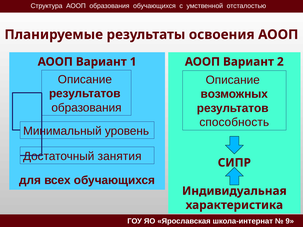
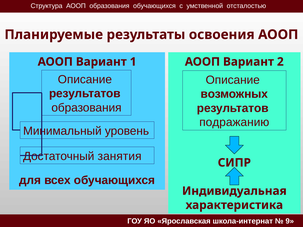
способность: способность -> подражанию
